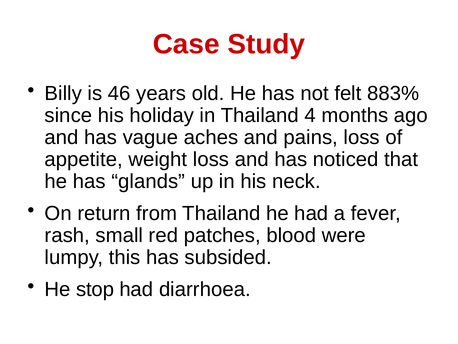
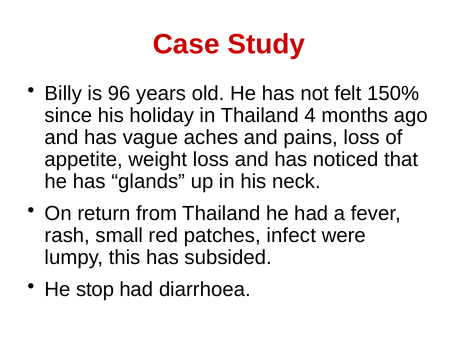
46: 46 -> 96
883%: 883% -> 150%
blood: blood -> infect
